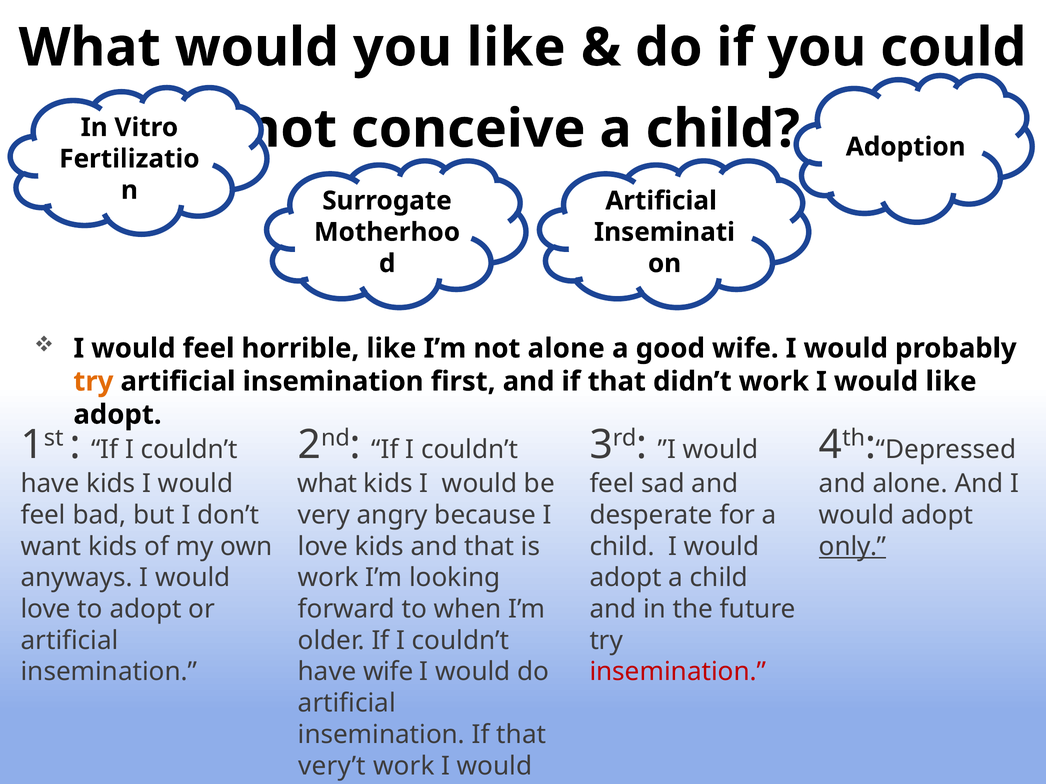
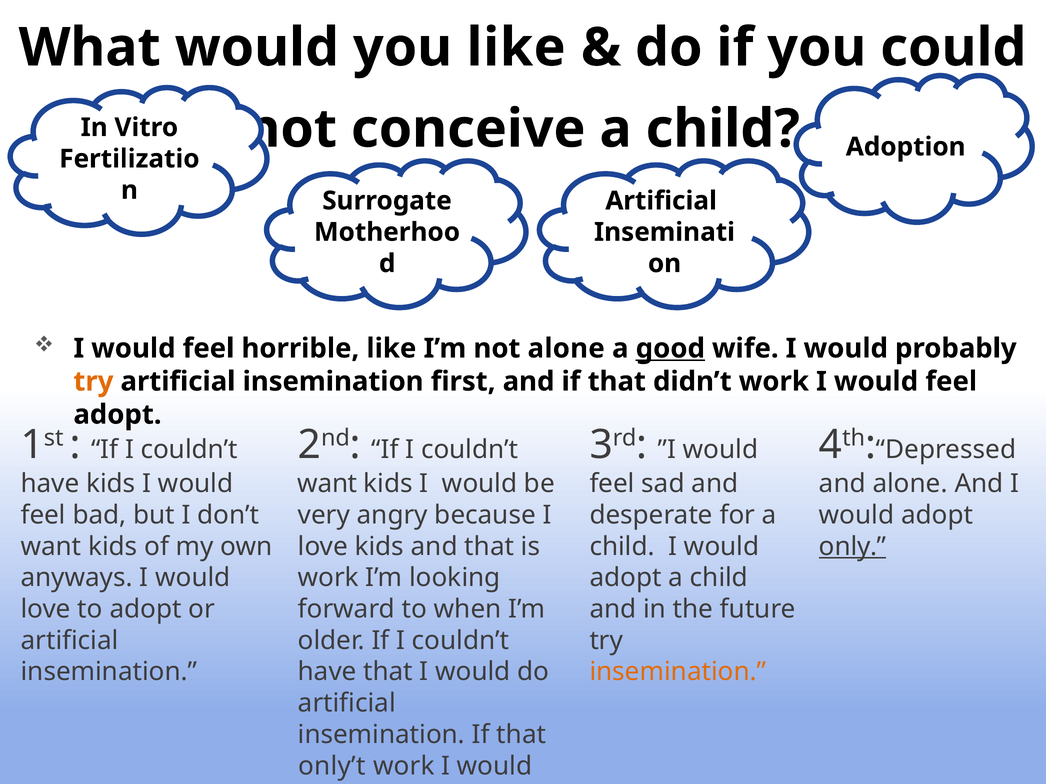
good underline: none -> present
work I would like: like -> feel
what at (327, 484): what -> want
have wife: wife -> that
insemination at (678, 672) colour: red -> orange
very’t: very’t -> only’t
